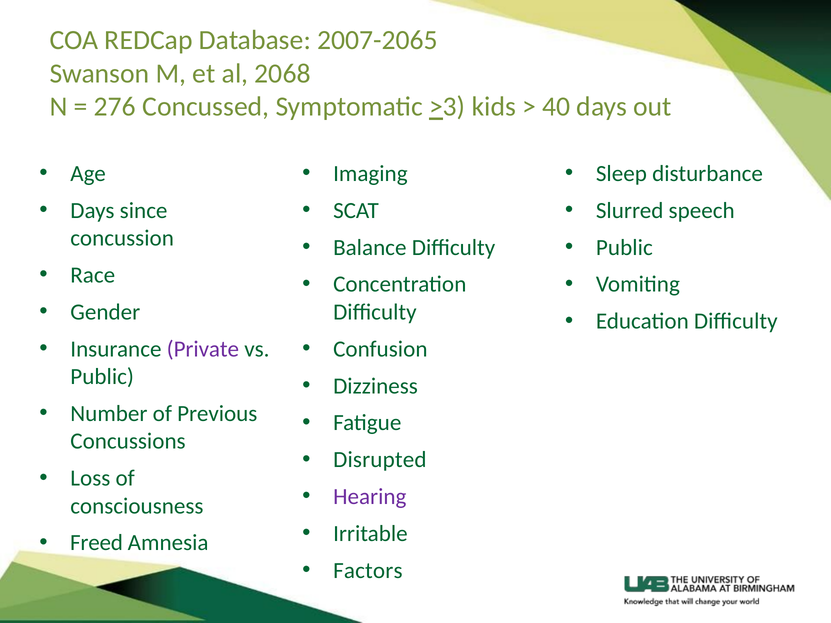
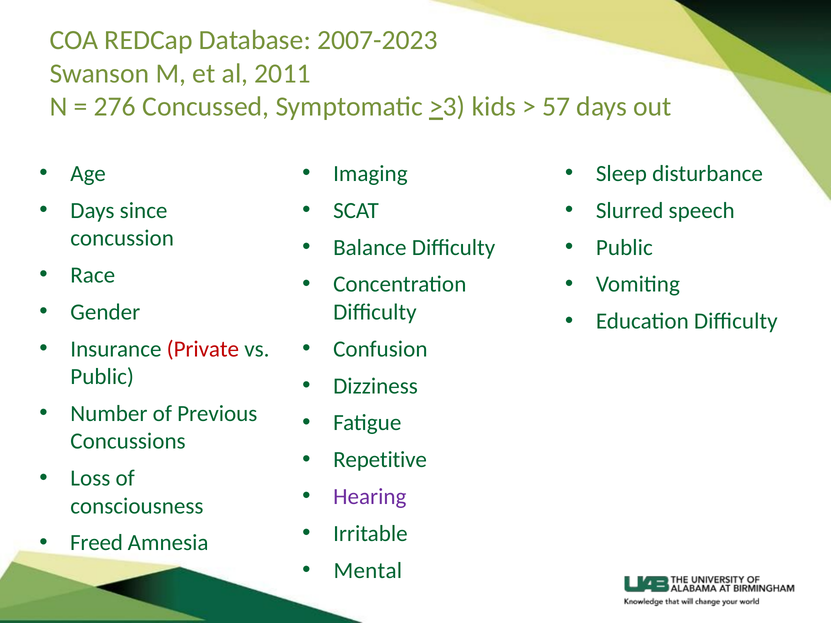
2007-2065: 2007-2065 -> 2007-2023
2068: 2068 -> 2011
40: 40 -> 57
Private colour: purple -> red
Disrupted: Disrupted -> Repetitive
Factors: Factors -> Mental
